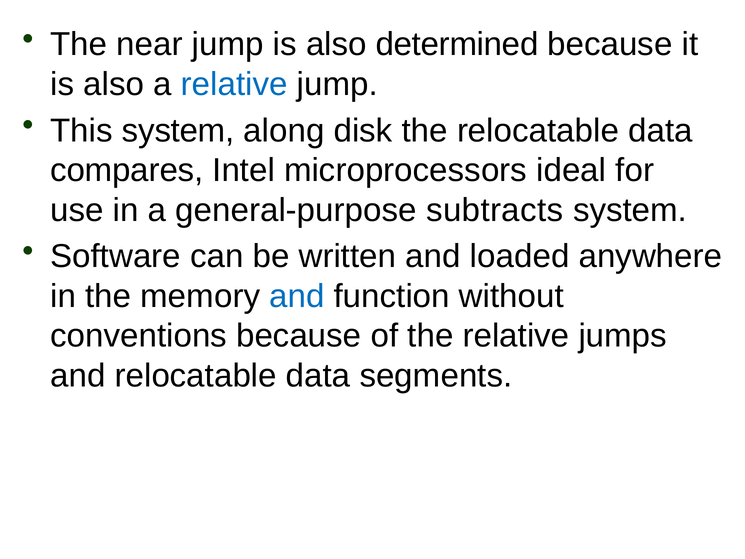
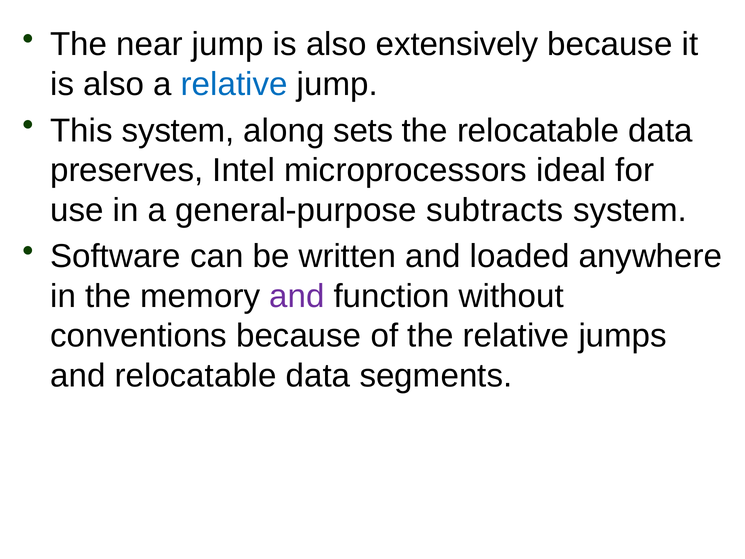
determined: determined -> extensively
disk: disk -> sets
compares: compares -> preserves
and at (297, 296) colour: blue -> purple
